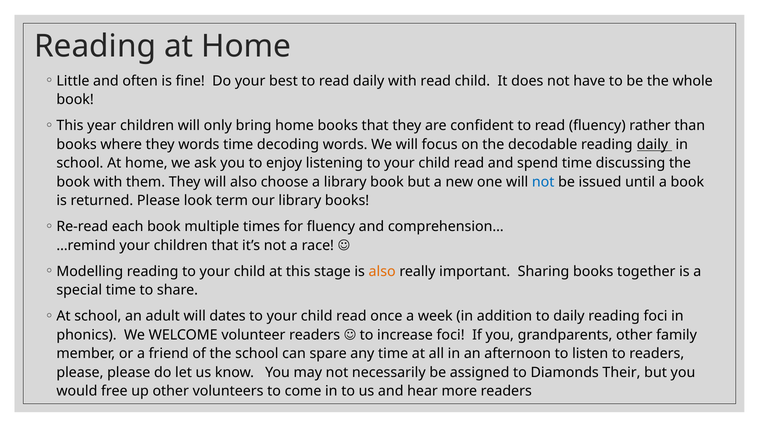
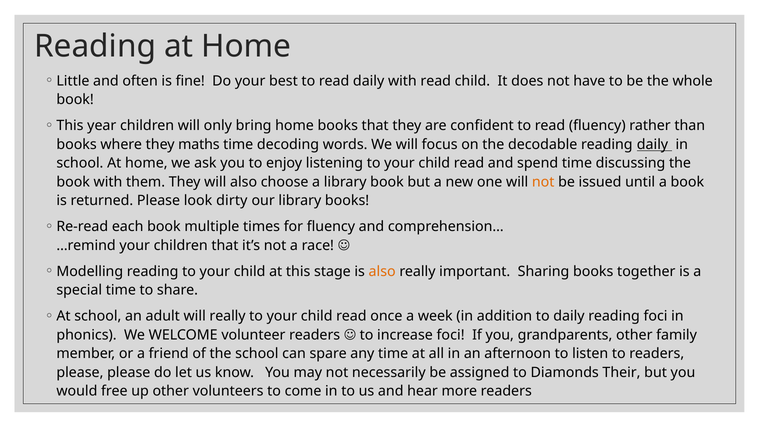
they words: words -> maths
not at (543, 182) colour: blue -> orange
term: term -> dirty
will dates: dates -> really
